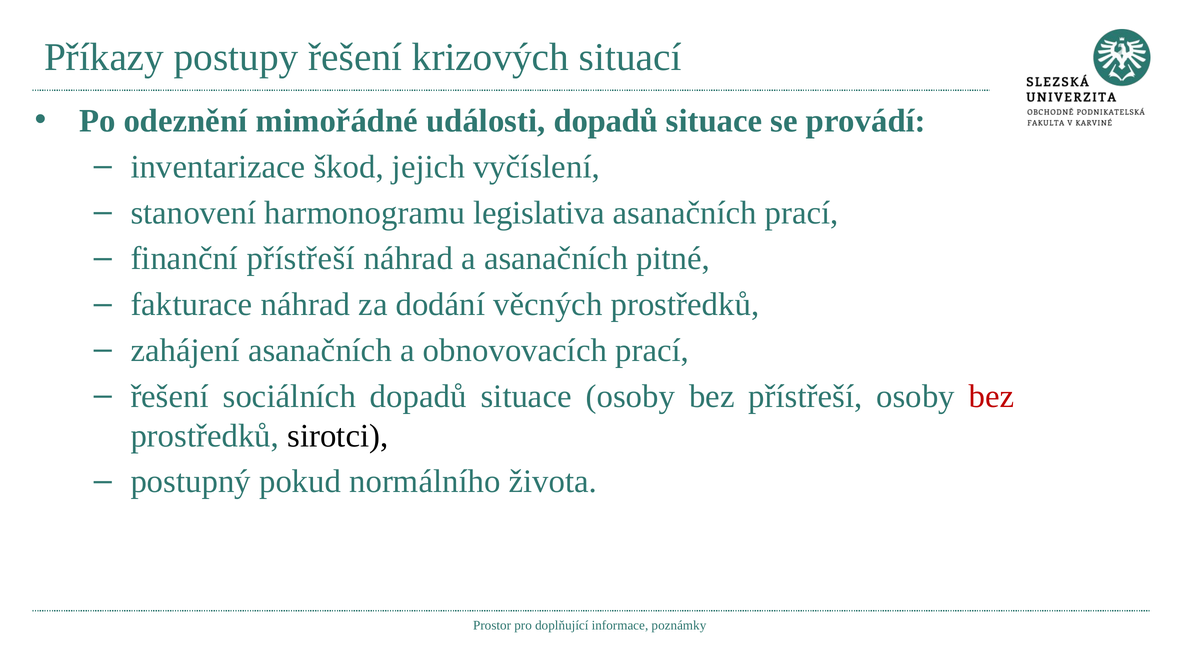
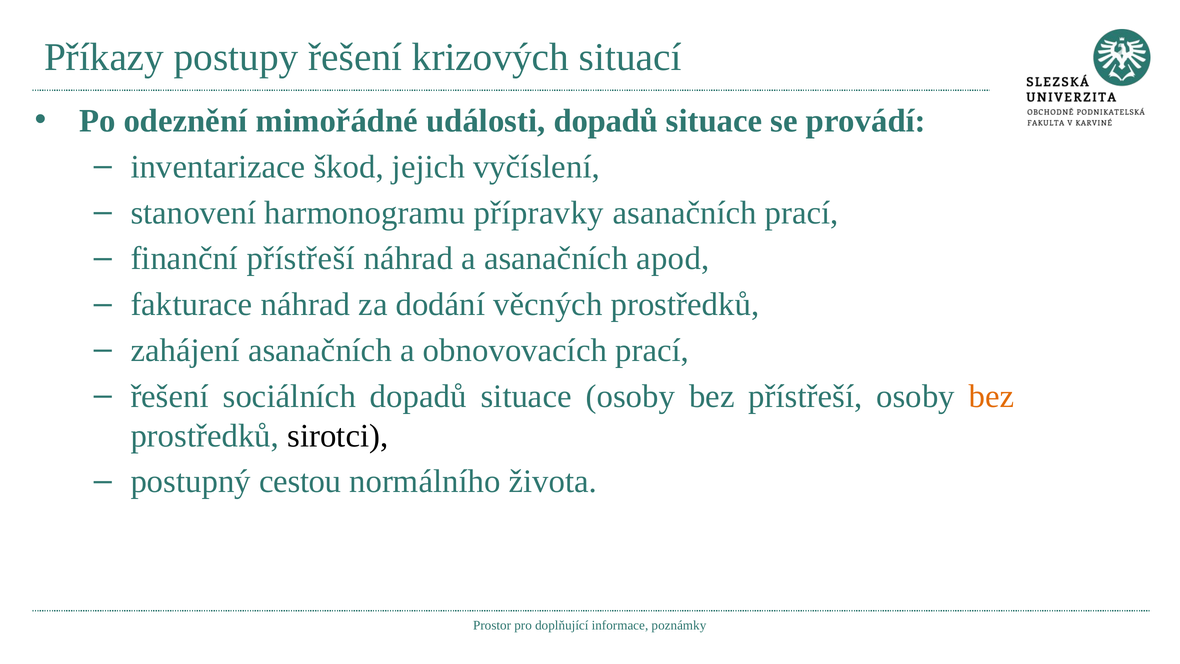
legislativa: legislativa -> přípravky
pitné: pitné -> apod
bez at (992, 396) colour: red -> orange
pokud: pokud -> cestou
